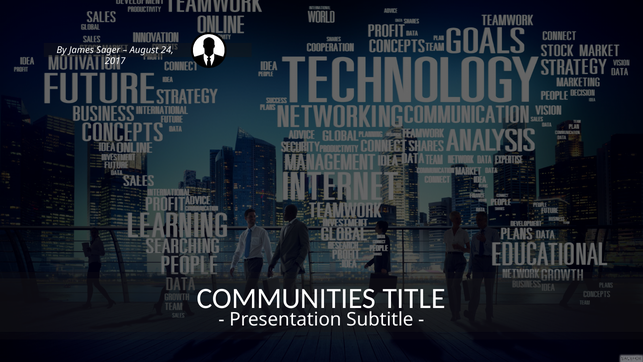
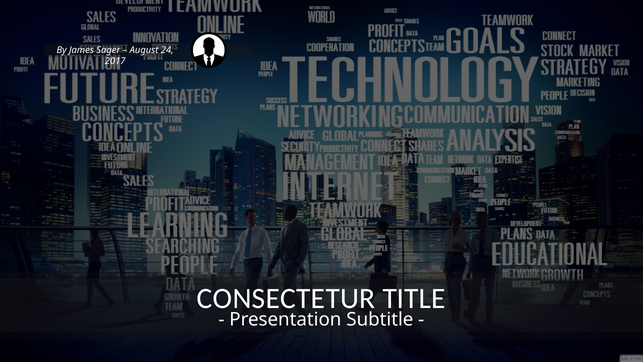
COMMUNITIES: COMMUNITIES -> CONSECTETUR
